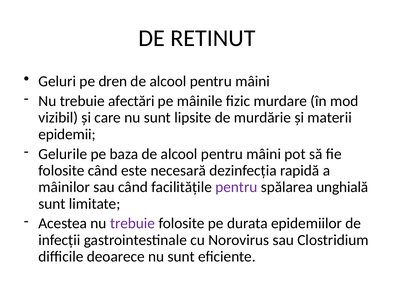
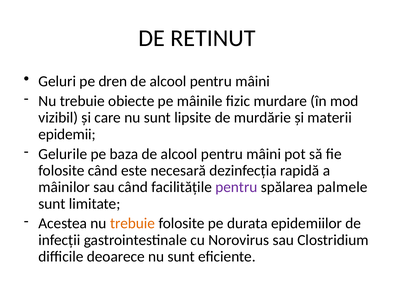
afectări: afectări -> obiecte
unghială: unghială -> palmele
trebuie at (133, 223) colour: purple -> orange
